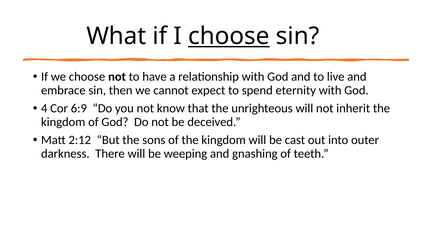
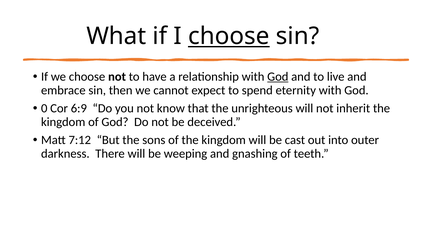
God at (278, 77) underline: none -> present
4: 4 -> 0
2:12: 2:12 -> 7:12
